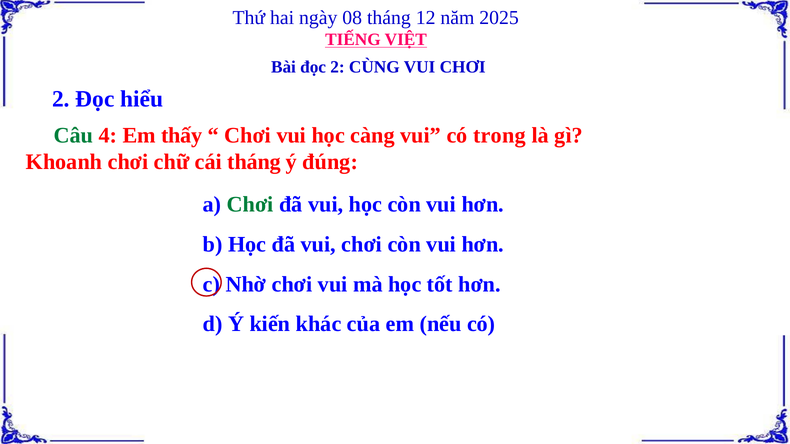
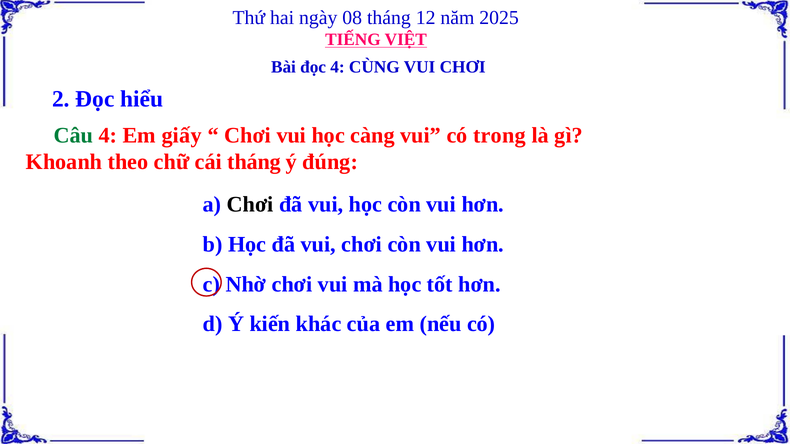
đọc 2: 2 -> 4
thấy: thấy -> giấy
Khoanh chơi: chơi -> theo
Chơi at (250, 204) colour: green -> black
